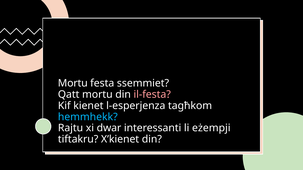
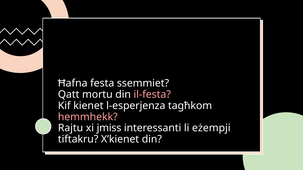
Mortu at (73, 83): Mortu -> Ħafna
hemmhekk colour: light blue -> pink
dwar: dwar -> jmiss
